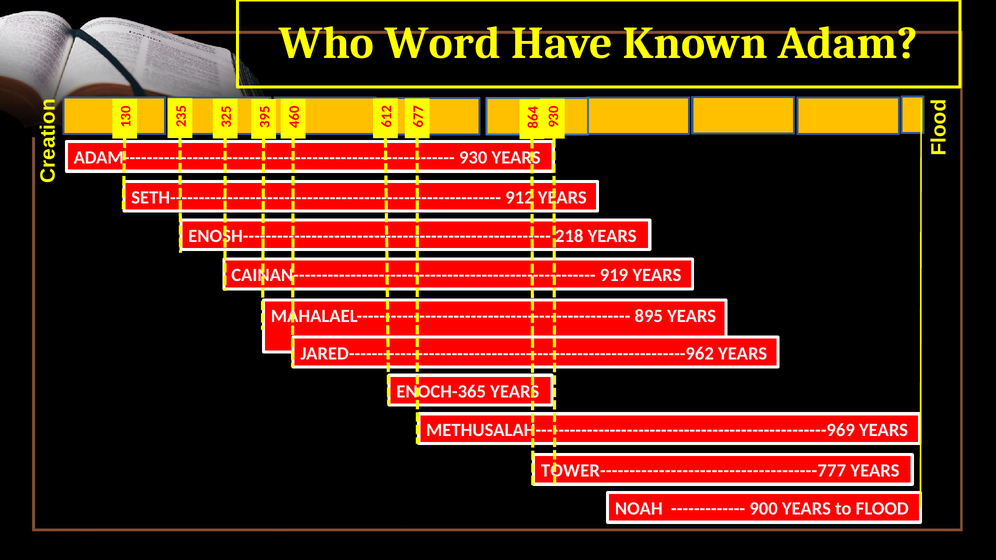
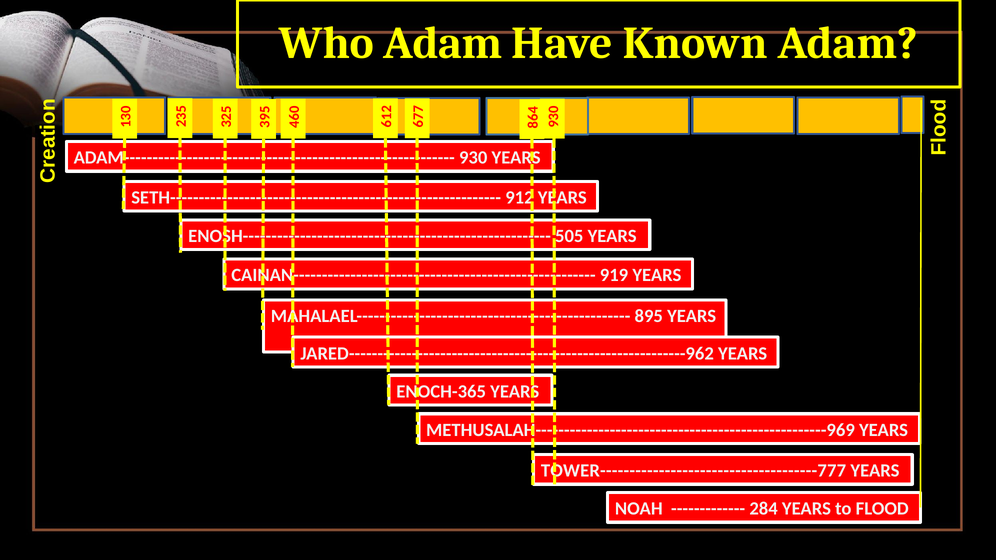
Who Word: Word -> Adam
218: 218 -> 505
900: 900 -> 284
